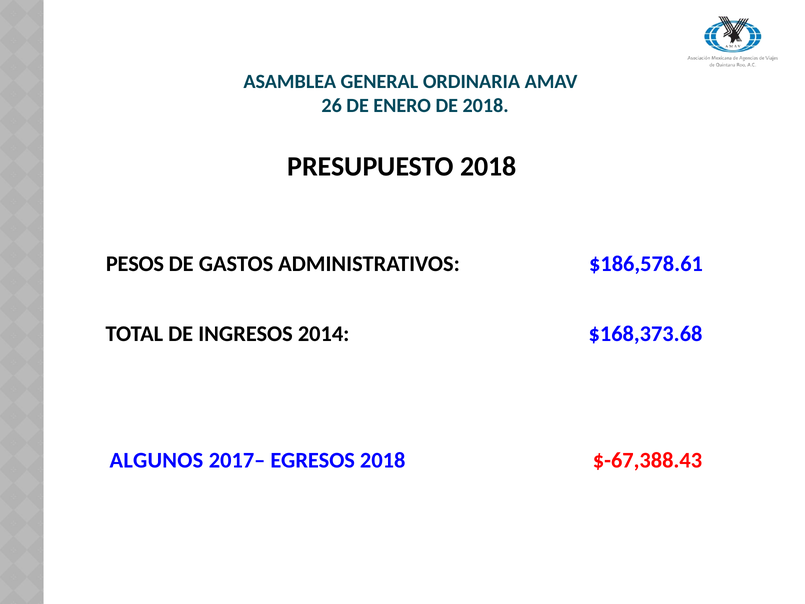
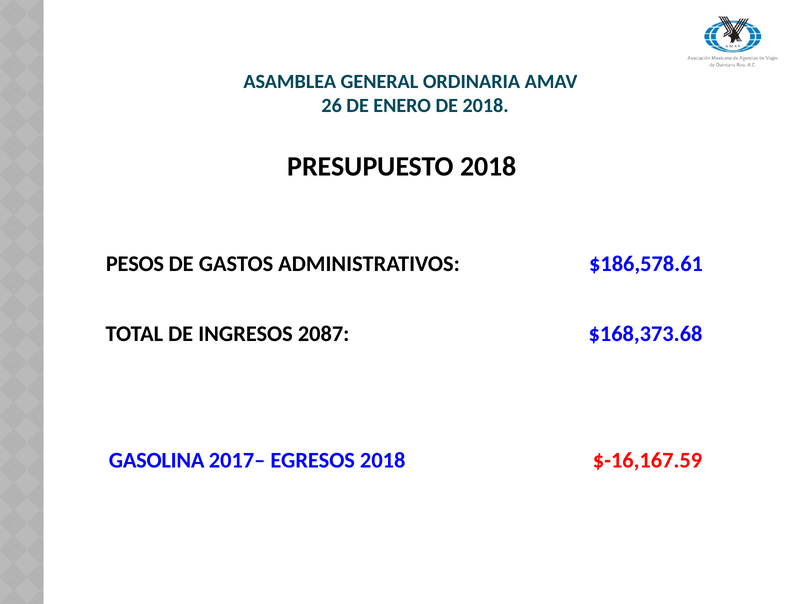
2014: 2014 -> 2087
ALGUNOS: ALGUNOS -> GASOLINA
$-67,388.43: $-67,388.43 -> $-16,167.59
